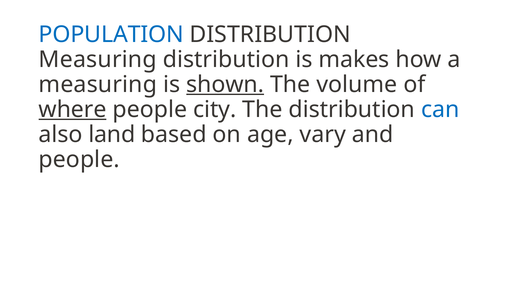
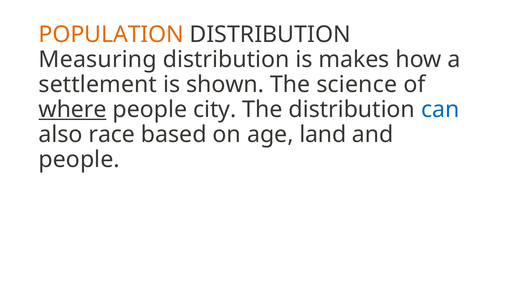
POPULATION colour: blue -> orange
measuring at (98, 85): measuring -> settlement
shown underline: present -> none
volume: volume -> science
land: land -> race
vary: vary -> land
